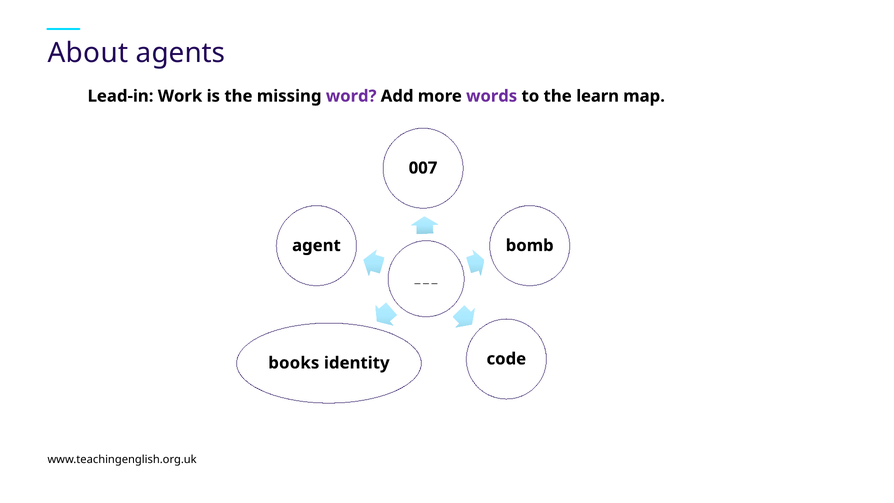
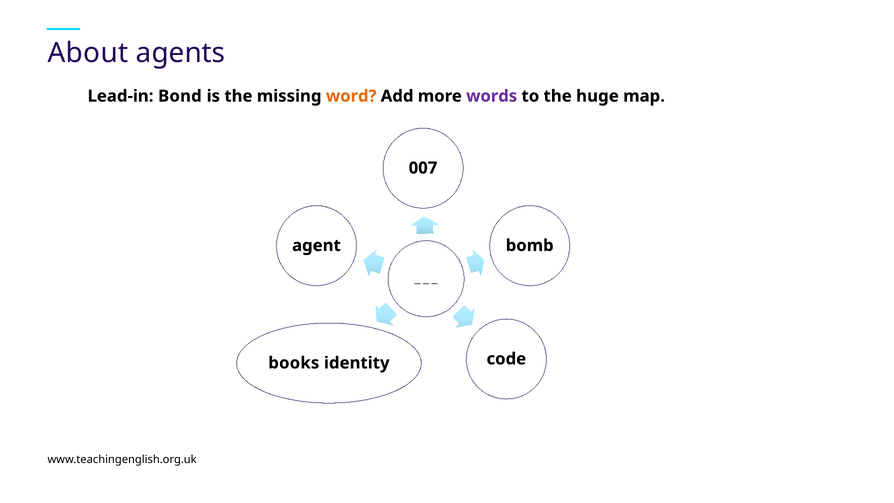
Work: Work -> Bond
word colour: purple -> orange
learn: learn -> huge
